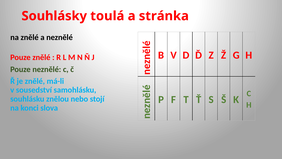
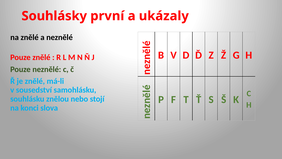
toulá: toulá -> první
stránka: stránka -> ukázaly
